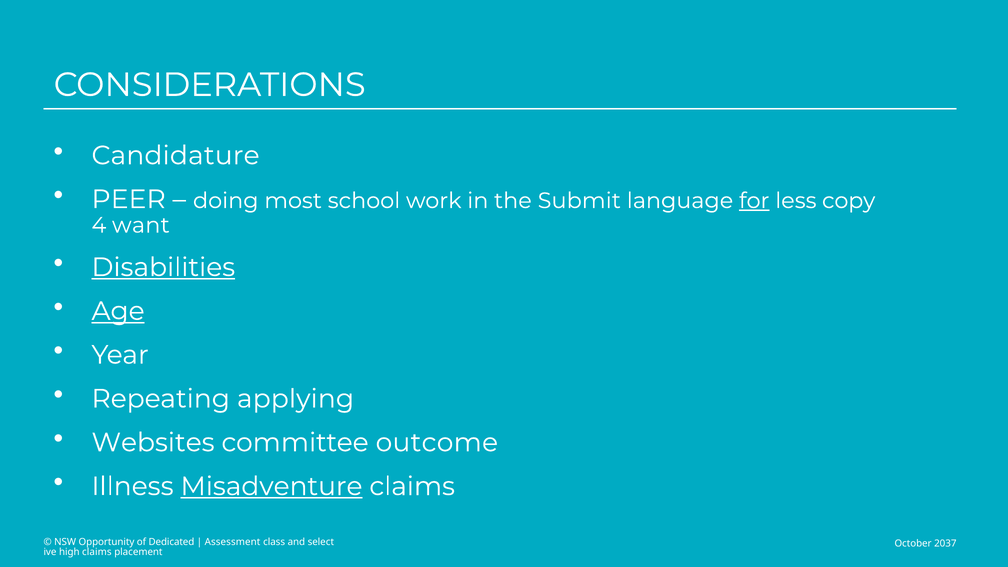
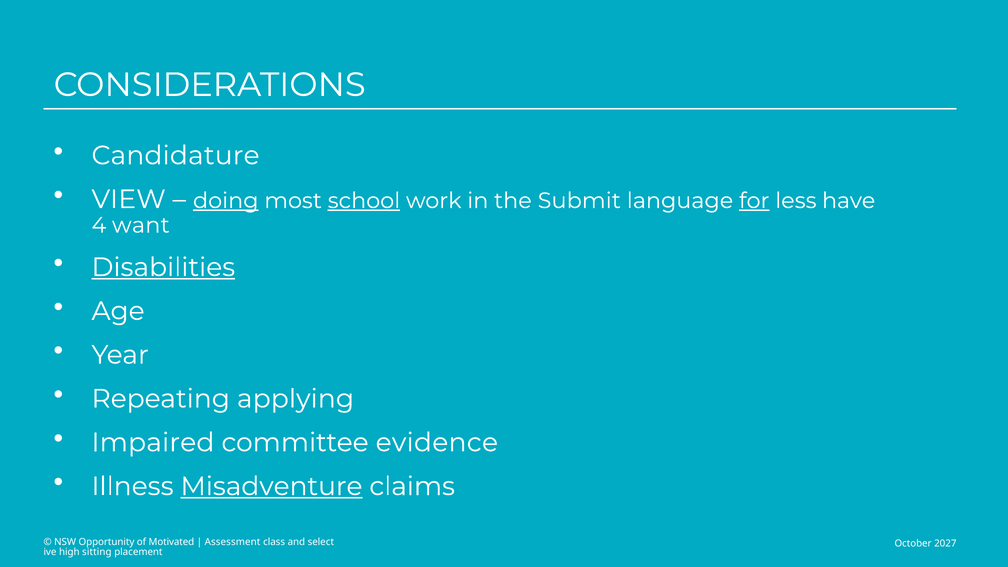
PEER: PEER -> VIEW
doing underline: none -> present
school underline: none -> present
copy: copy -> have
Age underline: present -> none
Websites: Websites -> Impaired
outcome: outcome -> evidence
Dedicated: Dedicated -> Motivated
2037: 2037 -> 2027
high claims: claims -> sitting
